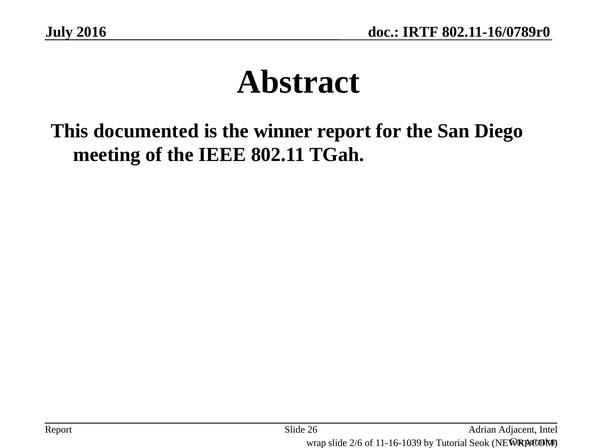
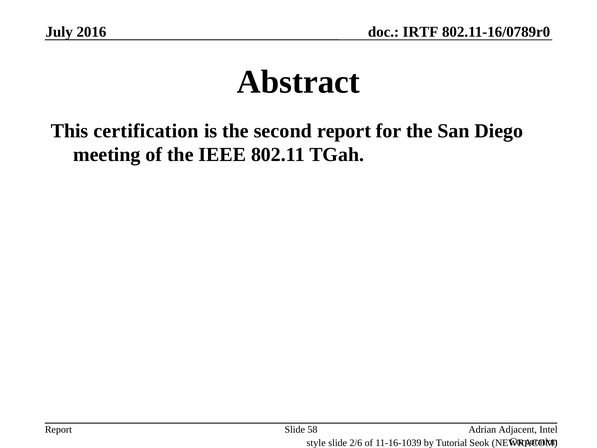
documented: documented -> certification
winner: winner -> second
26: 26 -> 58
wrap: wrap -> style
